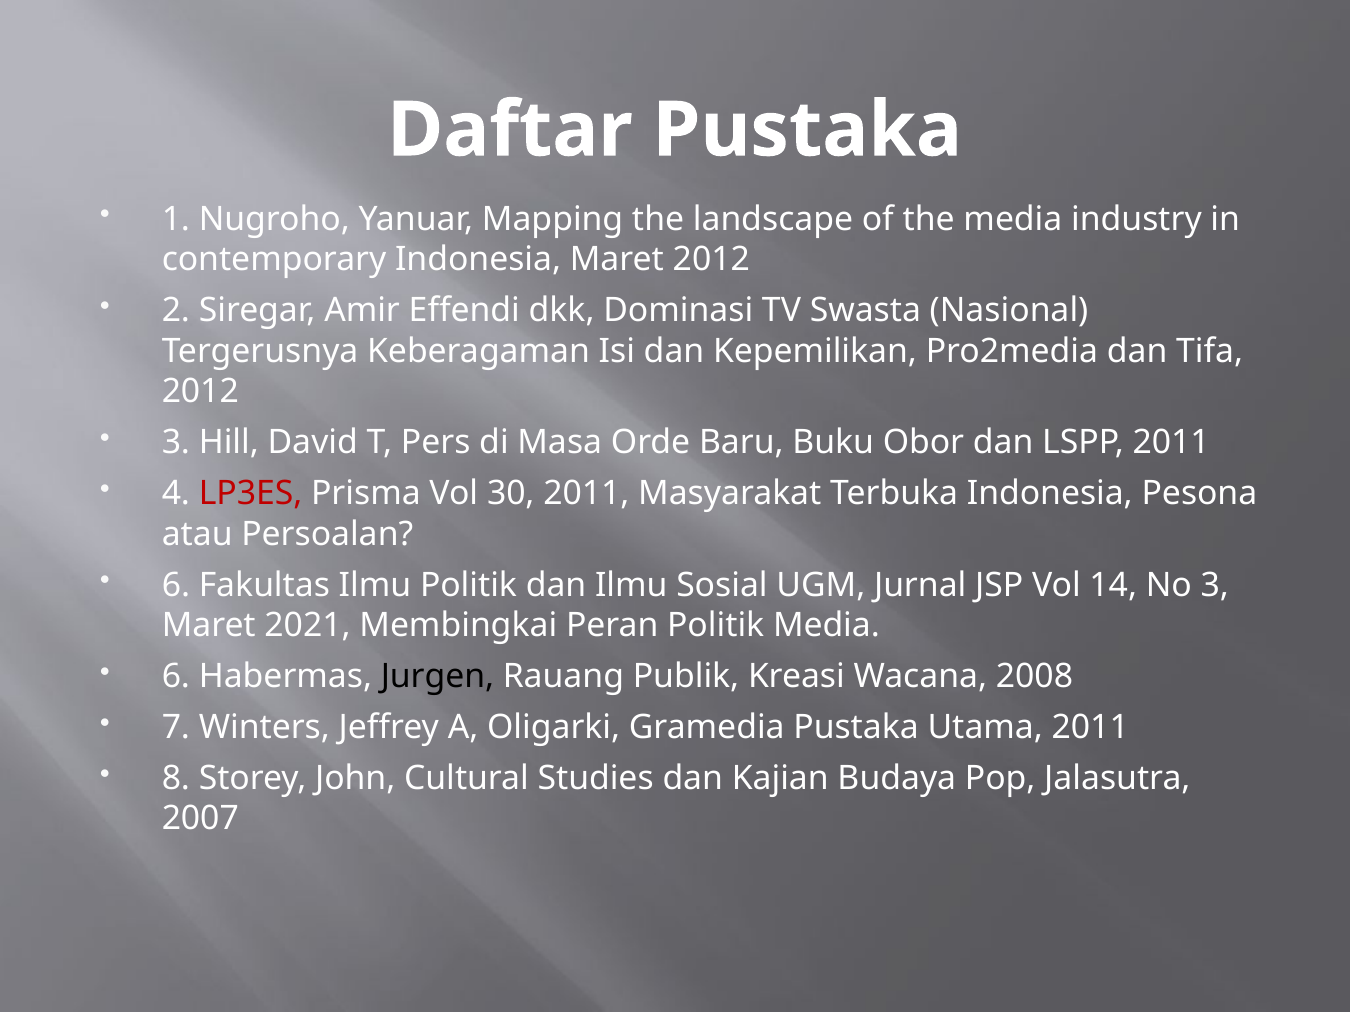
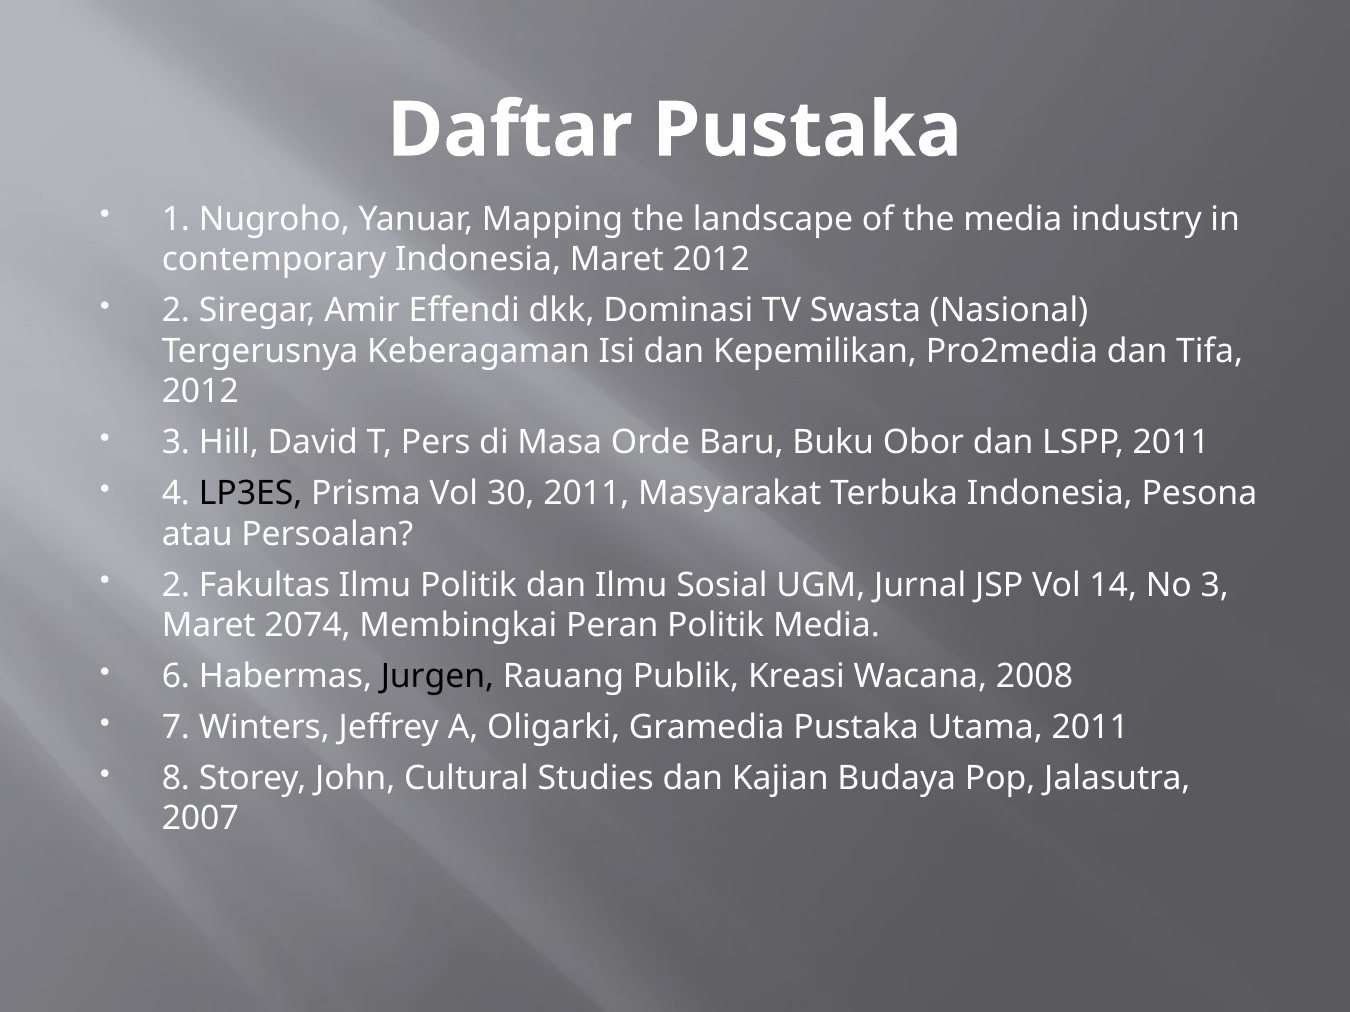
LP3ES colour: red -> black
6 at (176, 585): 6 -> 2
2021: 2021 -> 2074
